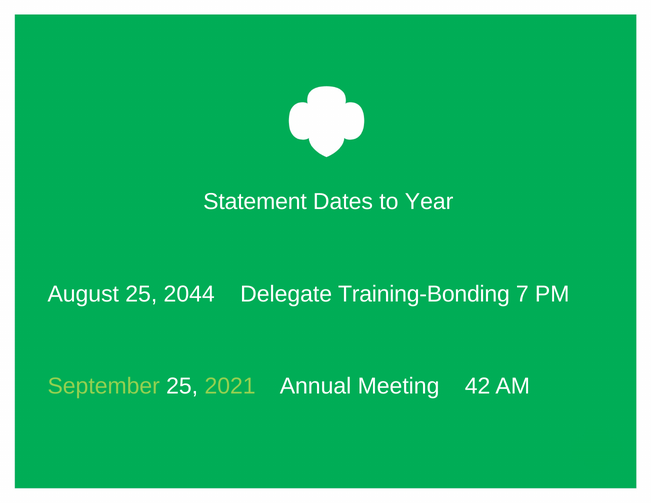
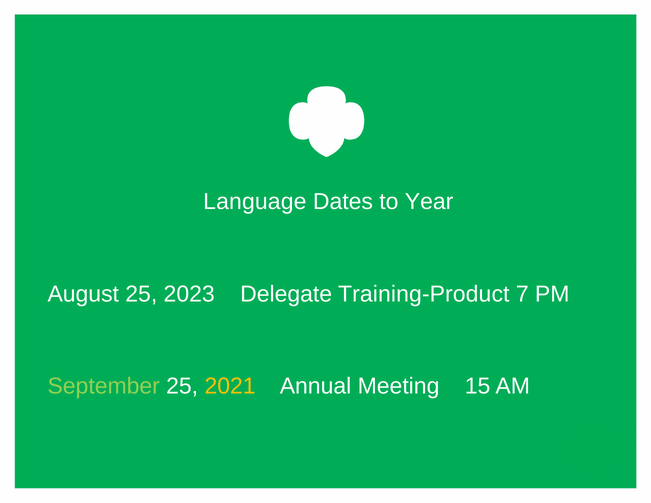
Statement: Statement -> Language
2044: 2044 -> 2023
Training-Bonding: Training-Bonding -> Training-Product
2021 colour: light green -> yellow
42: 42 -> 15
